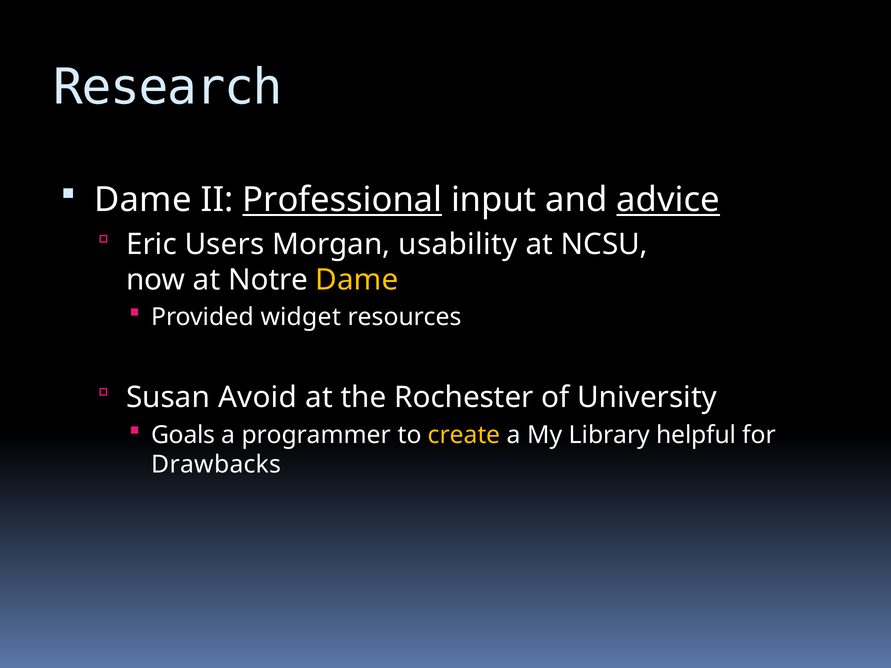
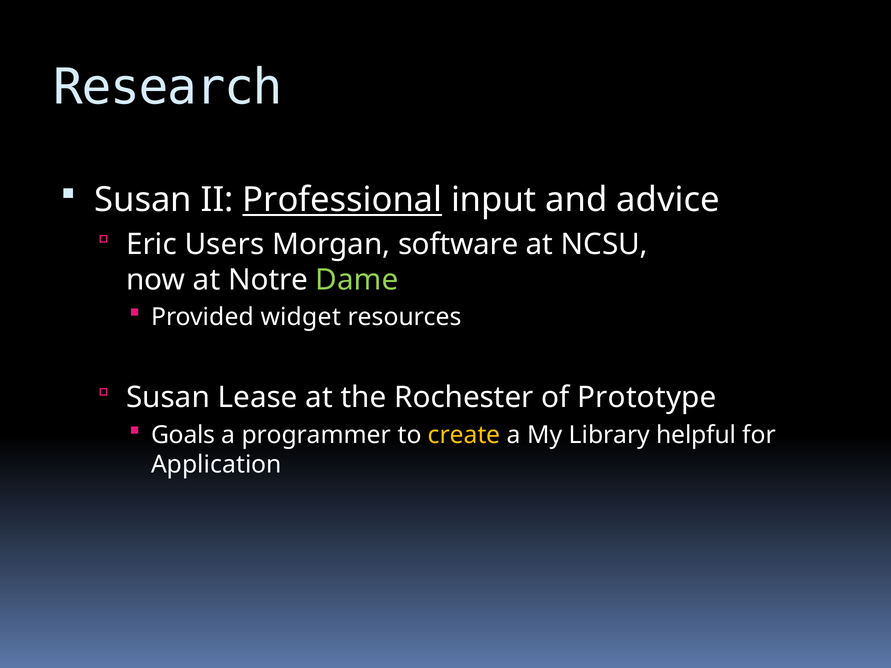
Dame at (143, 200): Dame -> Susan
advice underline: present -> none
usability: usability -> software
Dame at (357, 280) colour: yellow -> light green
Avoid: Avoid -> Lease
University: University -> Prototype
Drawbacks: Drawbacks -> Application
